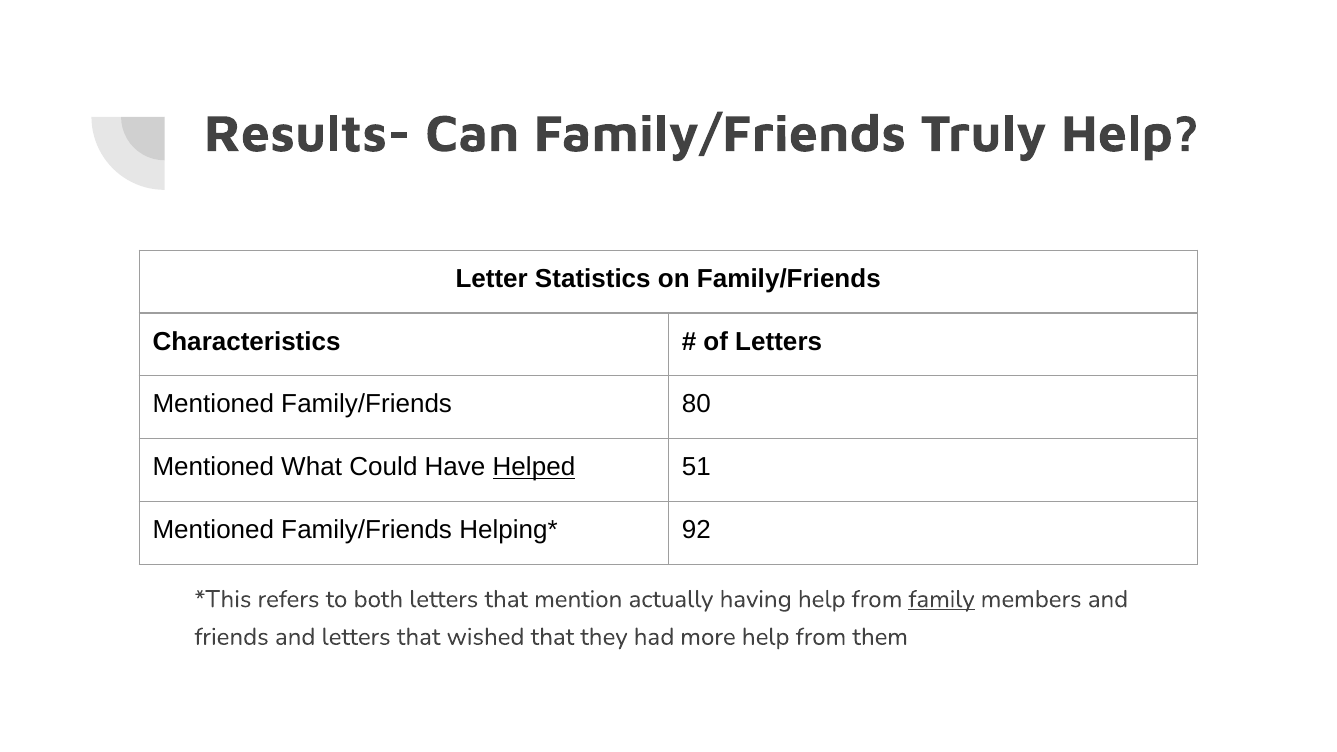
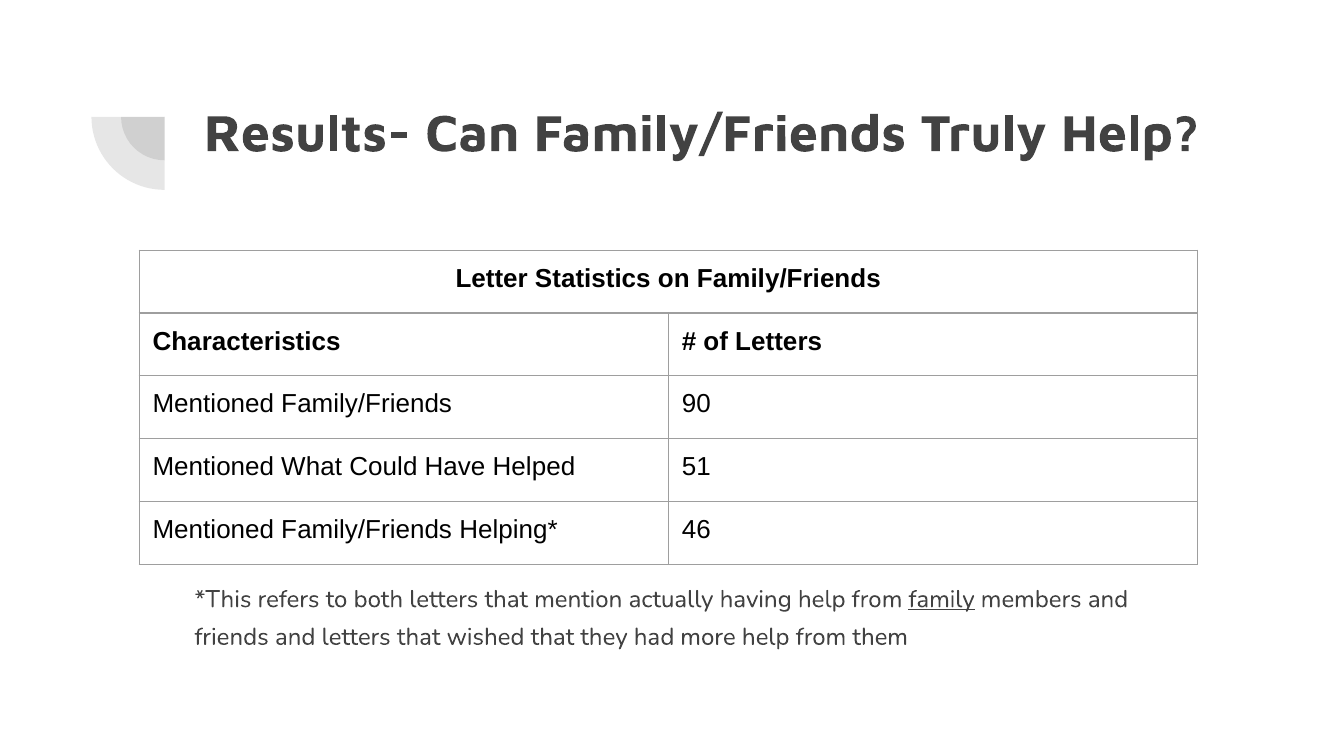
80: 80 -> 90
Helped underline: present -> none
92: 92 -> 46
